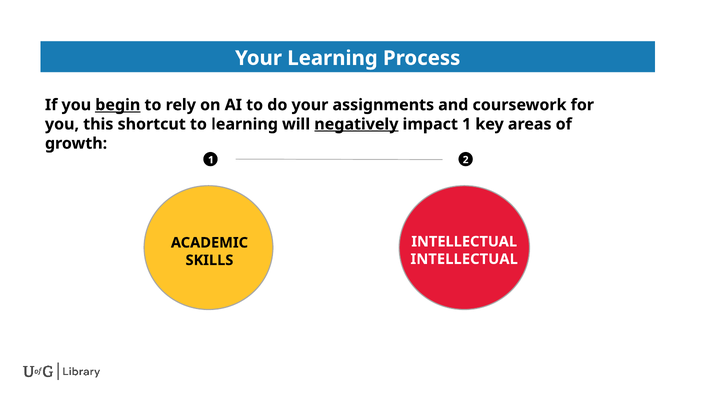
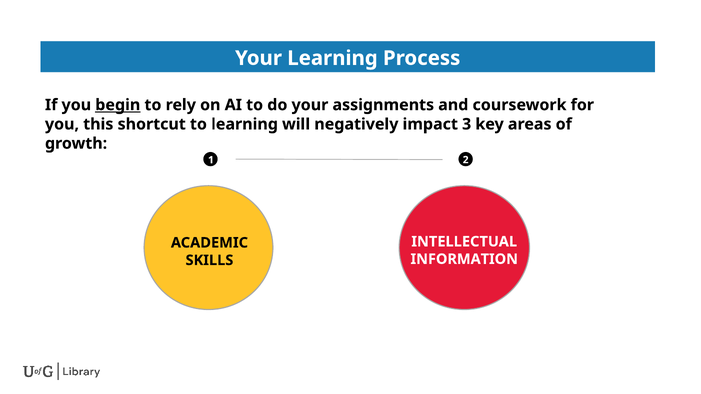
negatively underline: present -> none
impact 1: 1 -> 3
INTELLECTUAL at (464, 259): INTELLECTUAL -> INFORMATION
